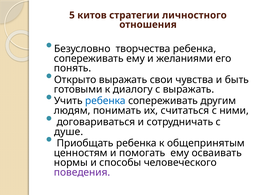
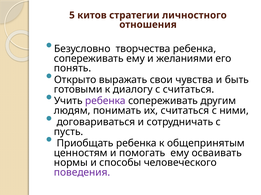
с выражать: выражать -> считаться
ребенка at (105, 101) colour: blue -> purple
душе: душе -> пусть
